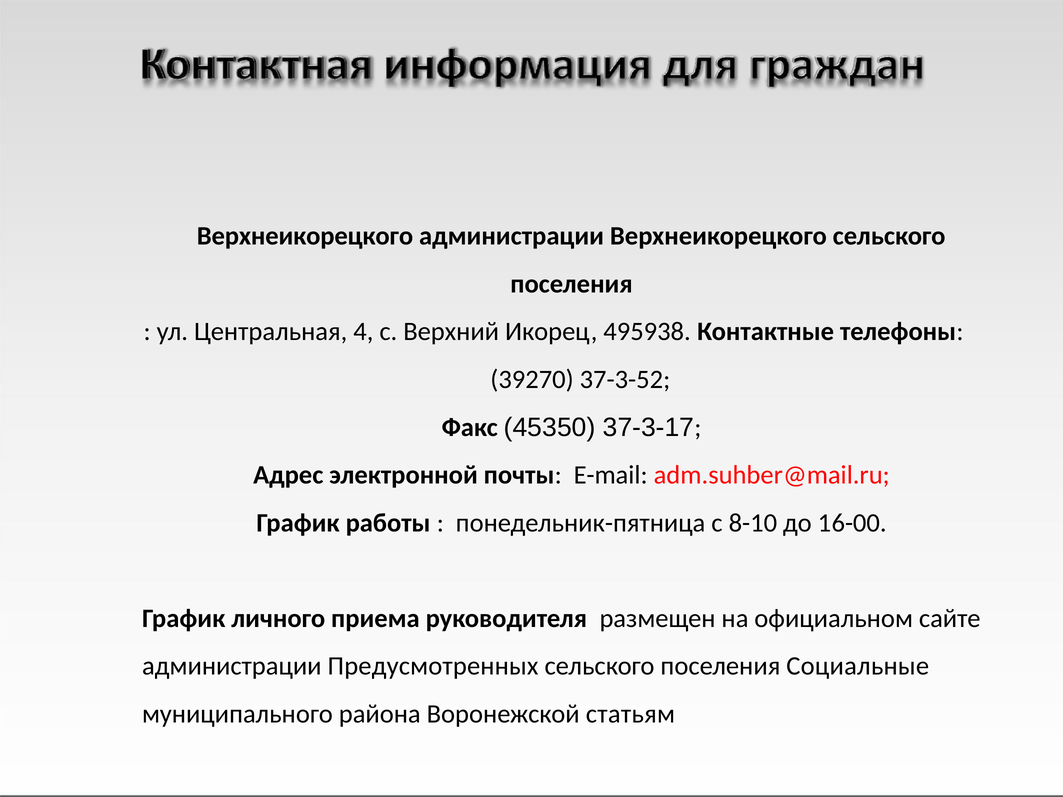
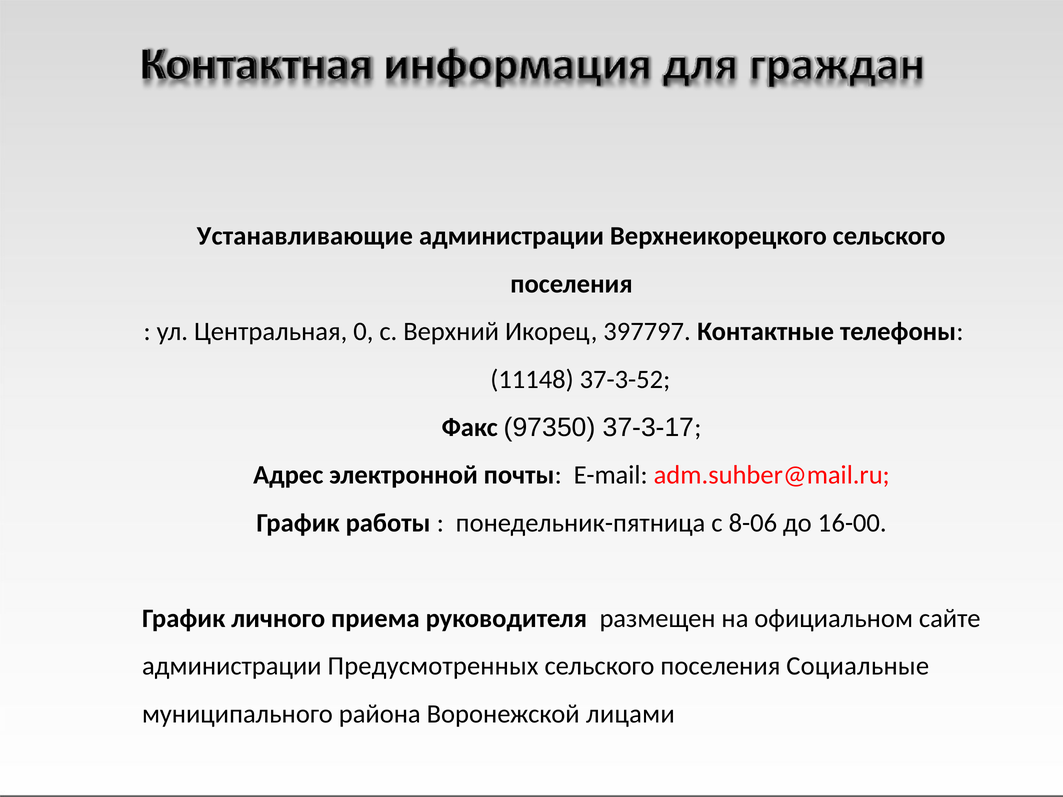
Верхнеикорецкого at (305, 236): Верхнеикорецкого -> Устанавливающие
4: 4 -> 0
495938: 495938 -> 397797
39270: 39270 -> 11148
45350: 45350 -> 97350
8-10: 8-10 -> 8-06
статьям: статьям -> лицами
